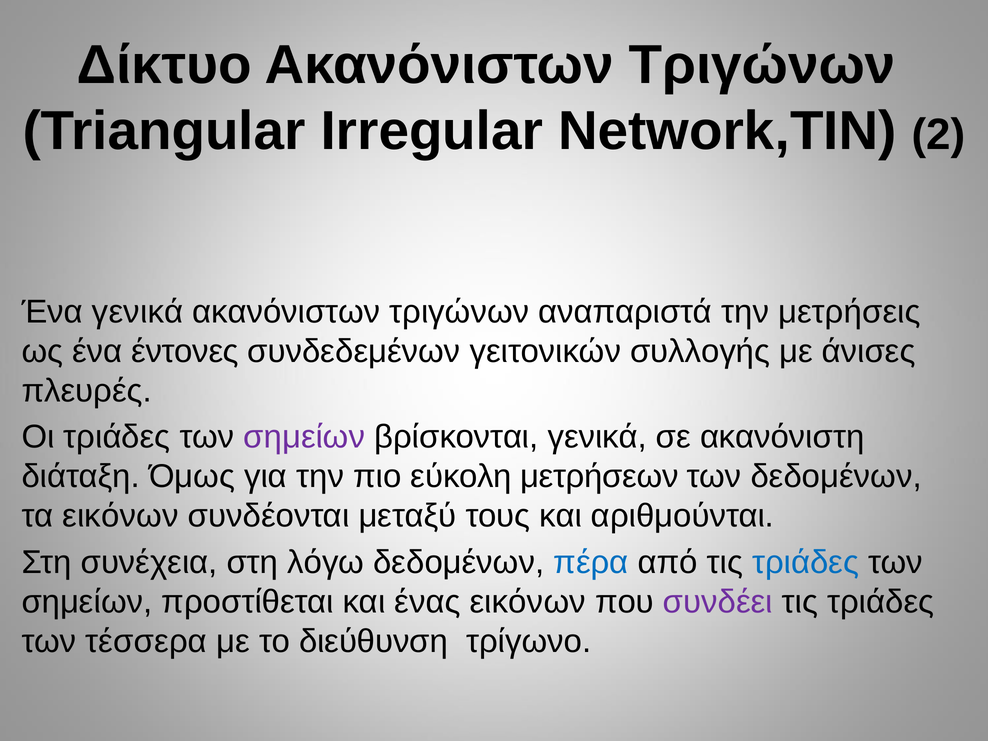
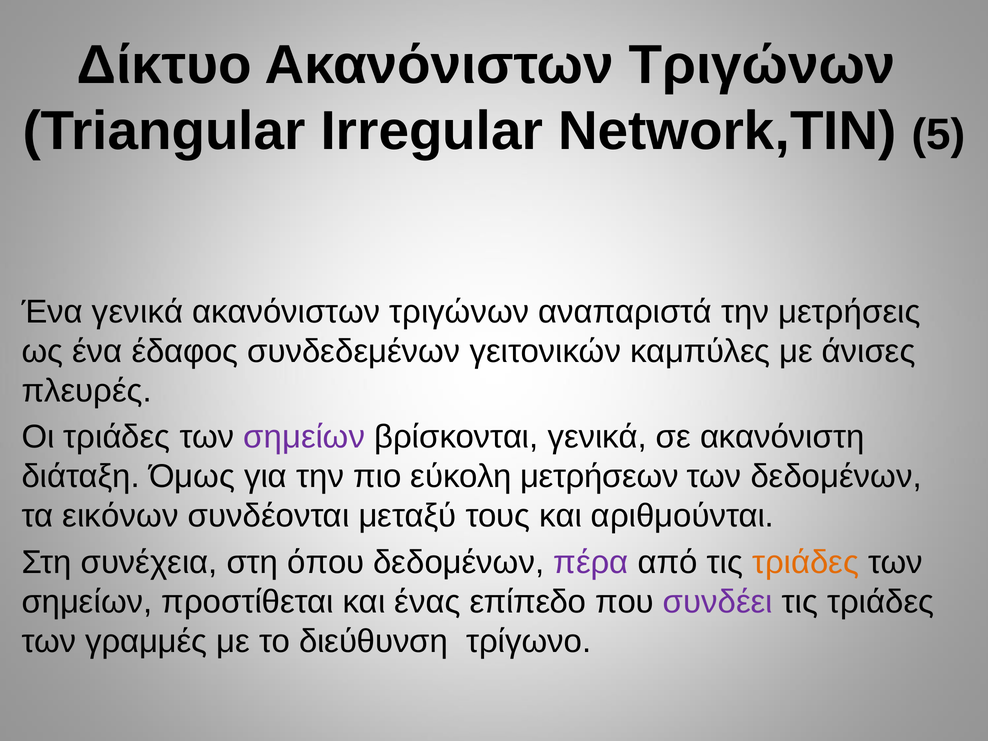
2: 2 -> 5
έντονες: έντονες -> έδαφος
συλλογής: συλλογής -> καμπύλες
λόγω: λόγω -> όπου
πέρα colour: blue -> purple
τριάδες at (806, 562) colour: blue -> orange
ένας εικόνων: εικόνων -> επίπεδο
τέσσερα: τέσσερα -> γραμμές
